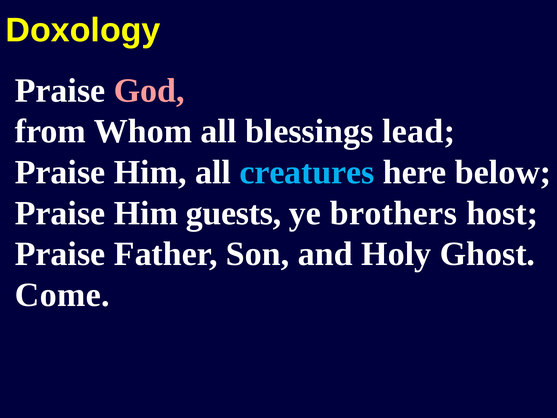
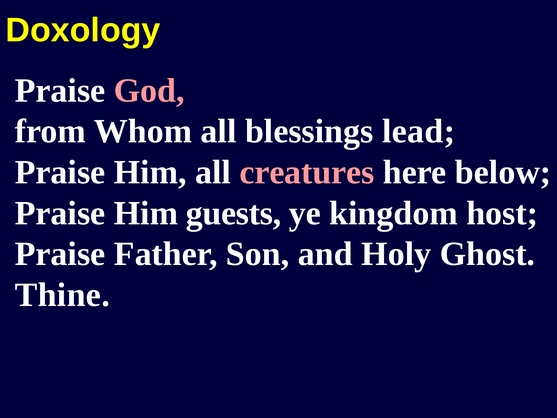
creatures colour: light blue -> pink
brothers: brothers -> kingdom
Come: Come -> Thine
